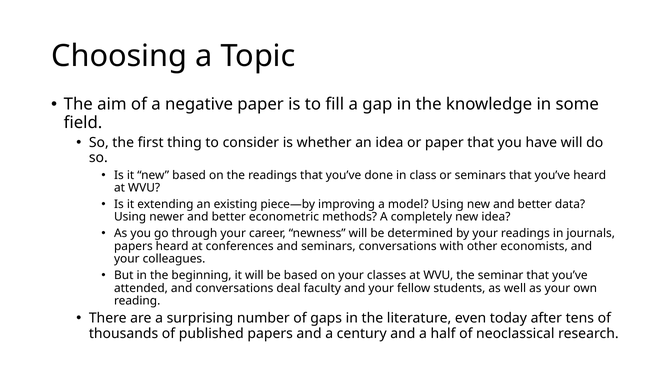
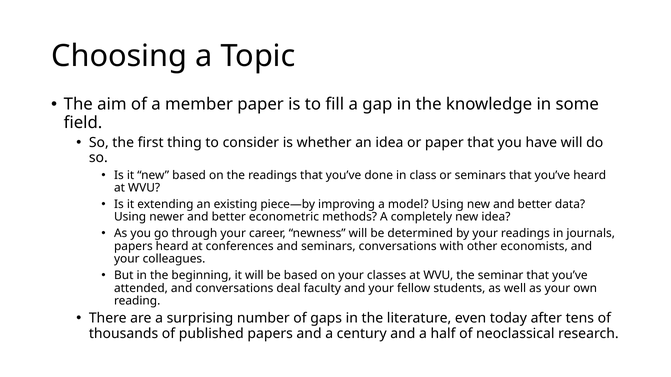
negative: negative -> member
